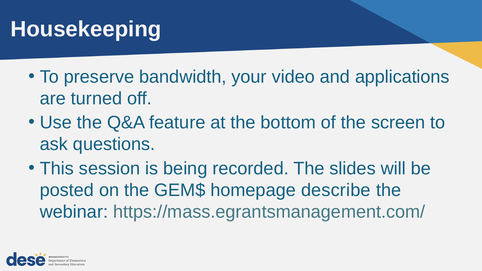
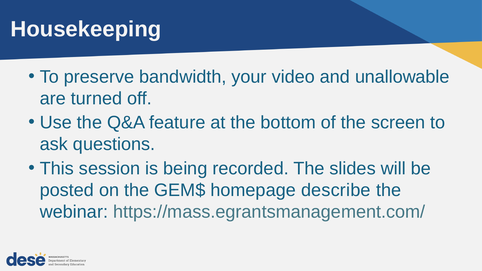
applications: applications -> unallowable
